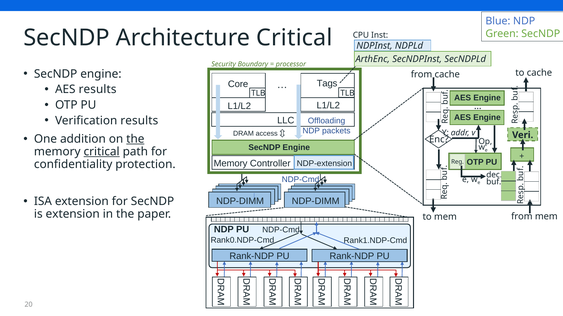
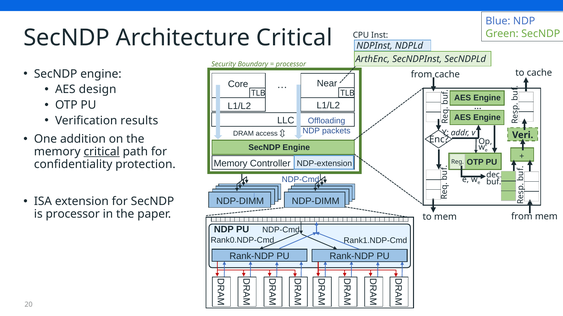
Tags: Tags -> Near
AES results: results -> design
the at (135, 139) underline: present -> none
is extension: extension -> processor
